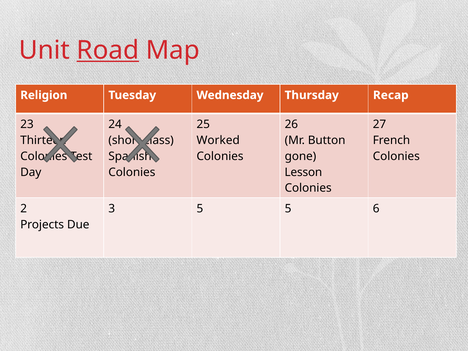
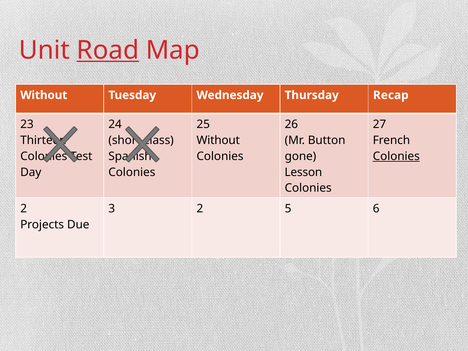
Religion at (44, 95): Religion -> Without
Worked at (218, 140): Worked -> Without
Colonies at (396, 156) underline: none -> present
3 5: 5 -> 2
